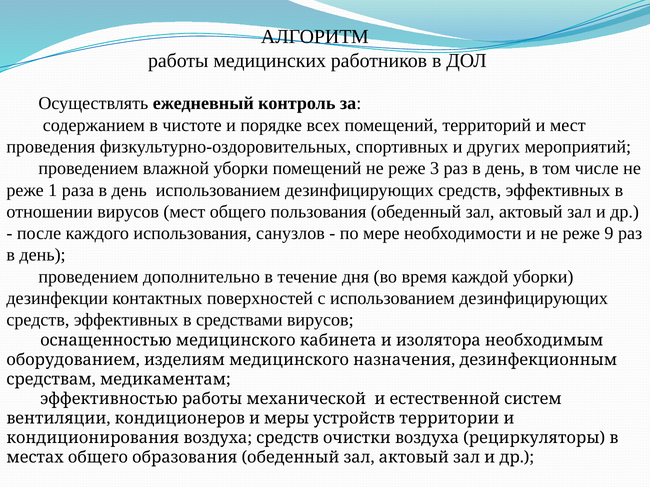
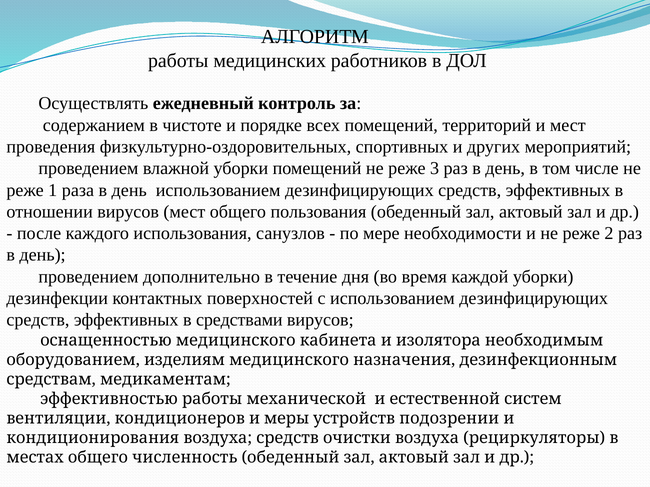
9: 9 -> 2
территории: территории -> подозрении
образования: образования -> численность
